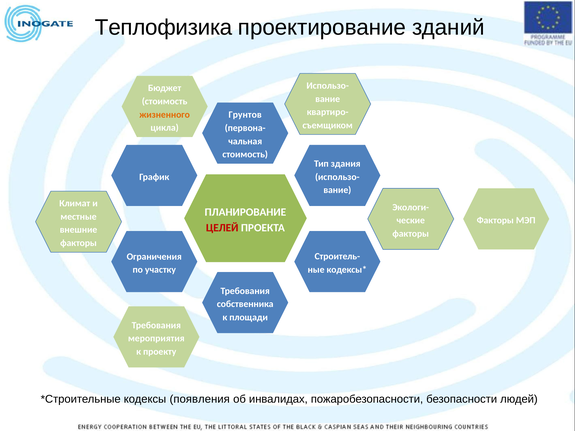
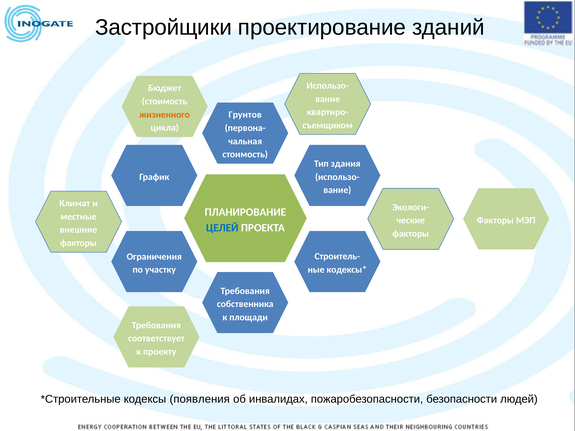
Теплофизика: Теплофизика -> Застройщики
ЦЕЛЕЙ colour: red -> blue
мероприятия: мероприятия -> соответствует
